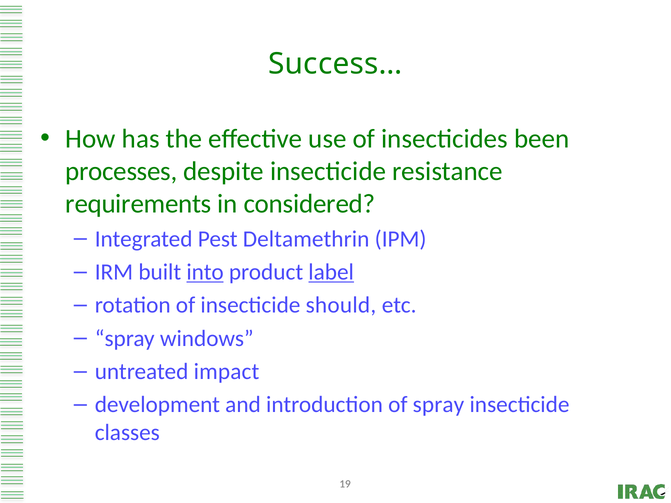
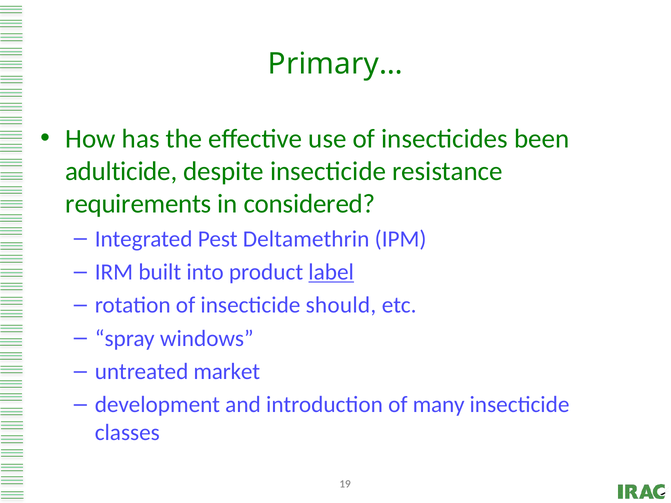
Success…: Success… -> Primary…
processes: processes -> adulticide
into underline: present -> none
impact: impact -> market
of spray: spray -> many
